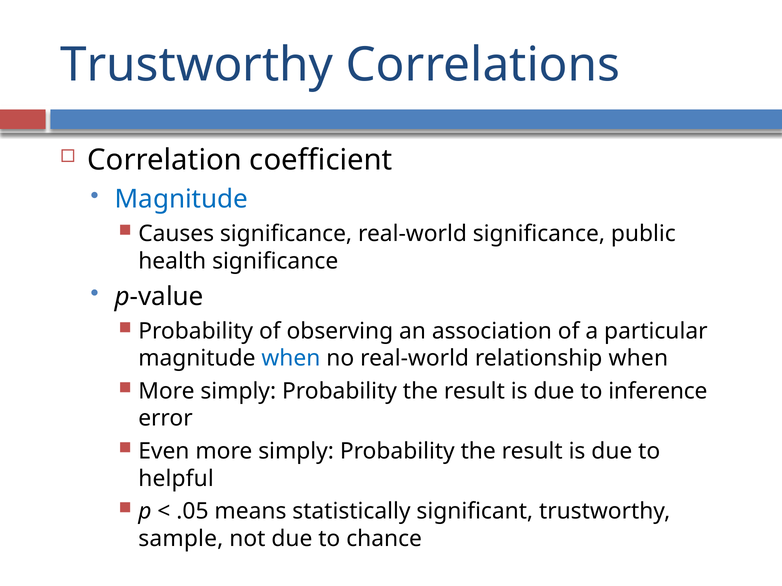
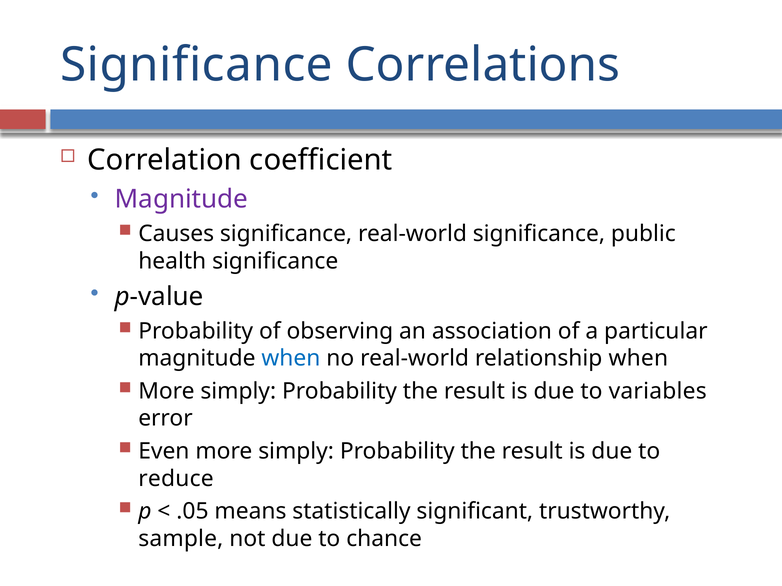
Trustworthy at (197, 65): Trustworthy -> Significance
Magnitude at (181, 199) colour: blue -> purple
inference: inference -> variables
helpful: helpful -> reduce
